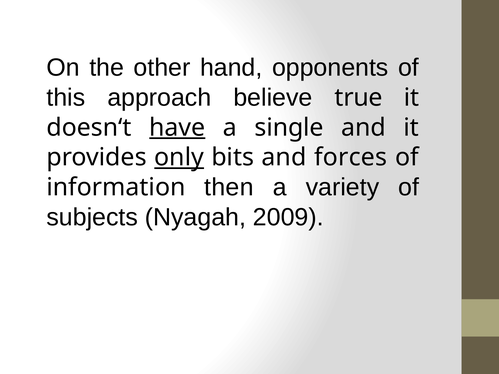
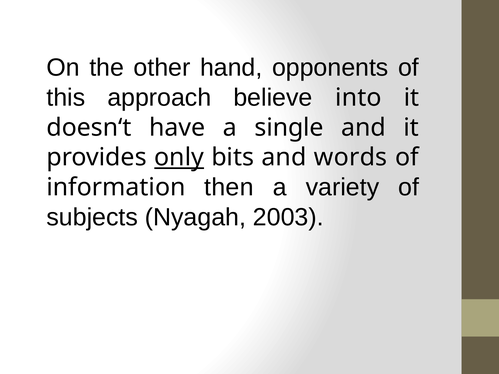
true: true -> into
have underline: present -> none
forces: forces -> words
2009: 2009 -> 2003
